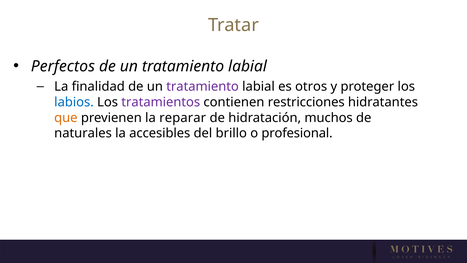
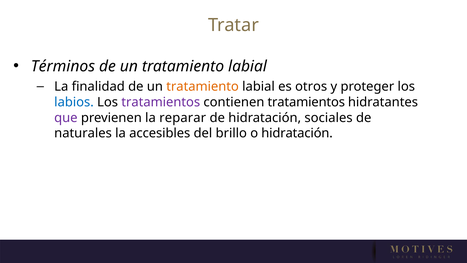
Perfectos: Perfectos -> Términos
tratamiento at (203, 86) colour: purple -> orange
contienen restricciones: restricciones -> tratamientos
que colour: orange -> purple
muchos: muchos -> sociales
o profesional: profesional -> hidratación
